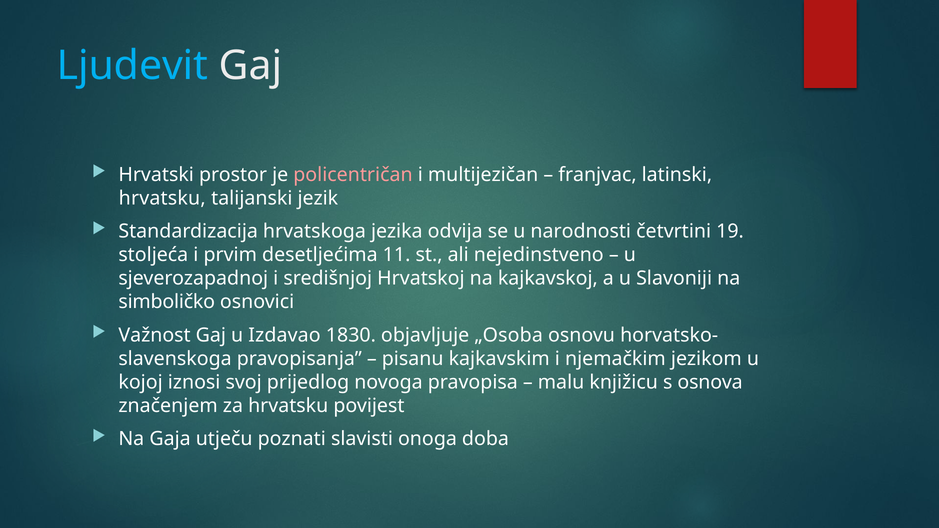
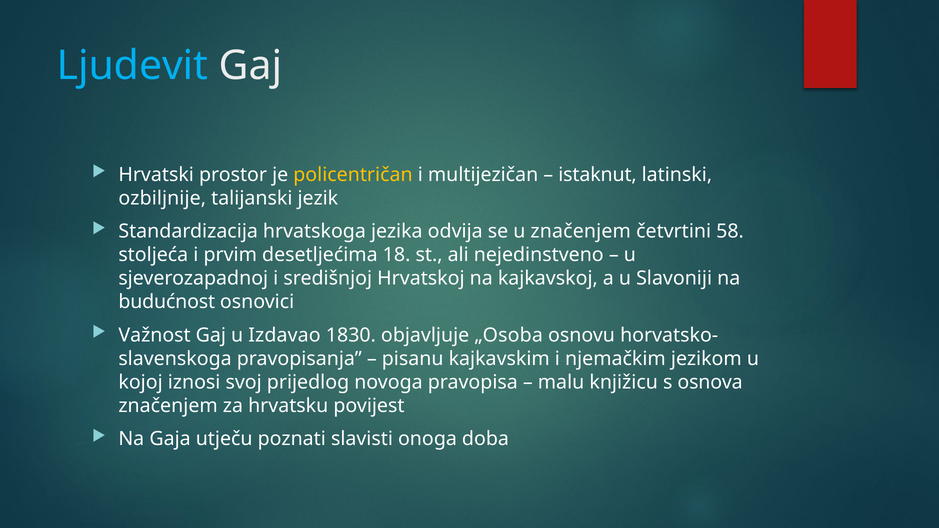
policentričan colour: pink -> yellow
franjvac: franjvac -> istaknut
hrvatsku at (162, 198): hrvatsku -> ozbiljnije
u narodnosti: narodnosti -> značenjem
19: 19 -> 58
11: 11 -> 18
simboličko: simboličko -> budućnost
